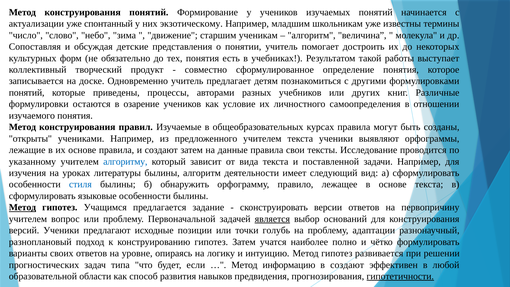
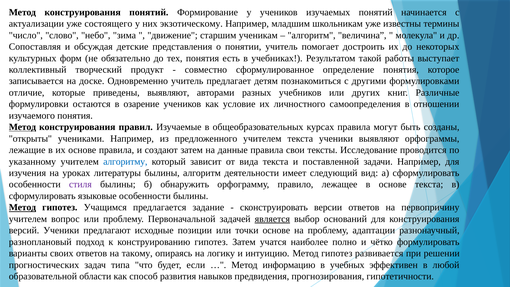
спонтанный: спонтанный -> состоящего
понятий at (27, 93): понятий -> отличие
приведены процессы: процессы -> выявляют
Метод at (22, 127) underline: none -> present
стиля colour: blue -> purple
точки голубь: голубь -> основе
уровне: уровне -> такому
в создают: создают -> учебных
гипотетичности underline: present -> none
